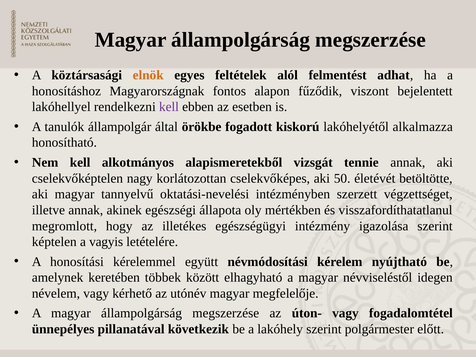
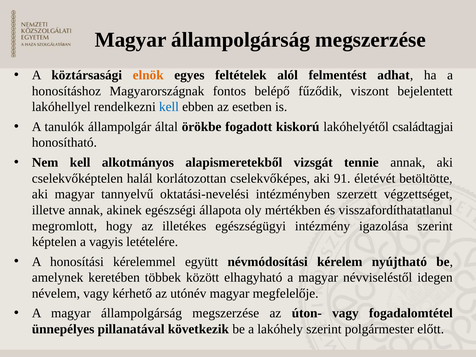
alapon: alapon -> belépő
kell at (169, 107) colour: purple -> blue
alkalmazza: alkalmazza -> családtagjai
nagy: nagy -> halál
50: 50 -> 91
